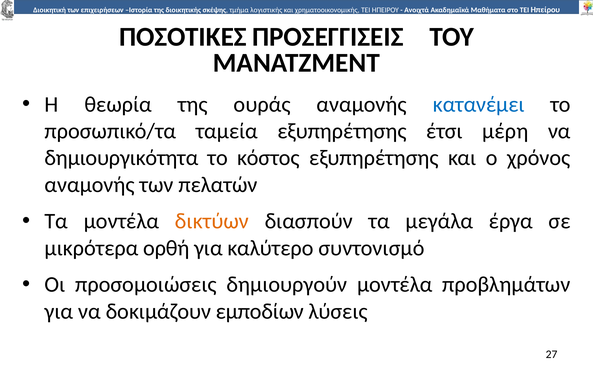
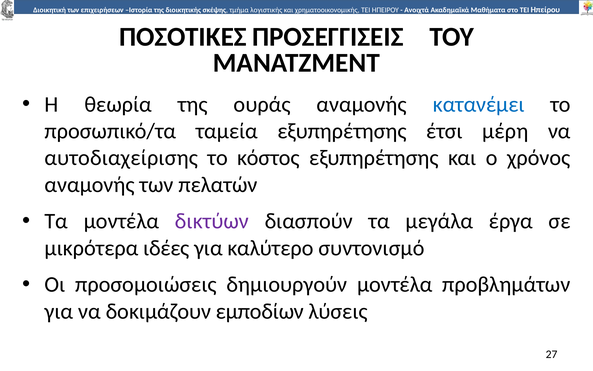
δηµιουργικότητα: δηµιουργικότητα -> αυτοδιαχείρισης
δικτύων colour: orange -> purple
ορθή: ορθή -> ιδέες
